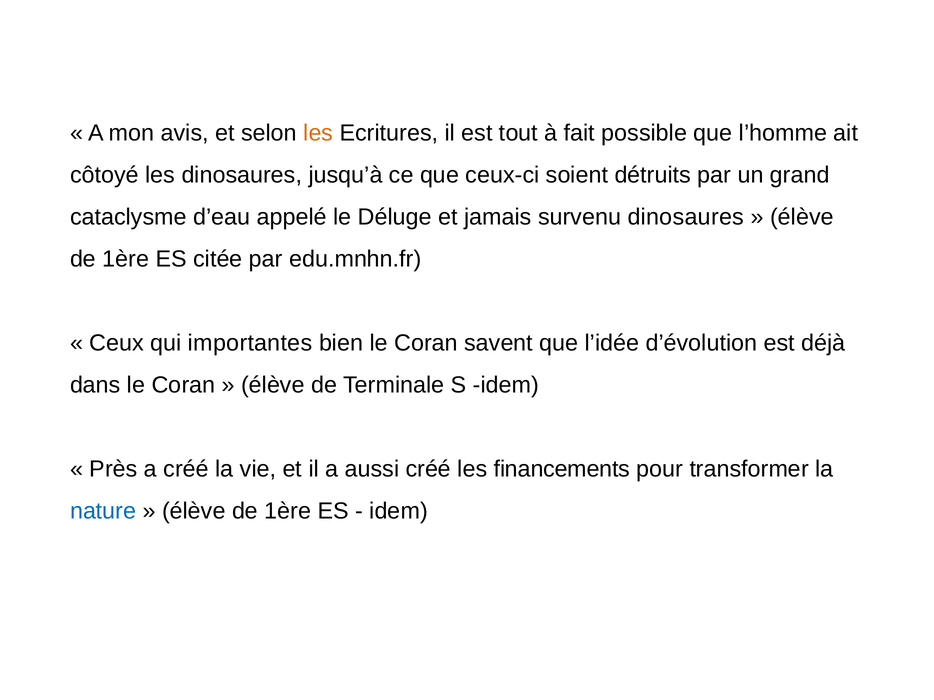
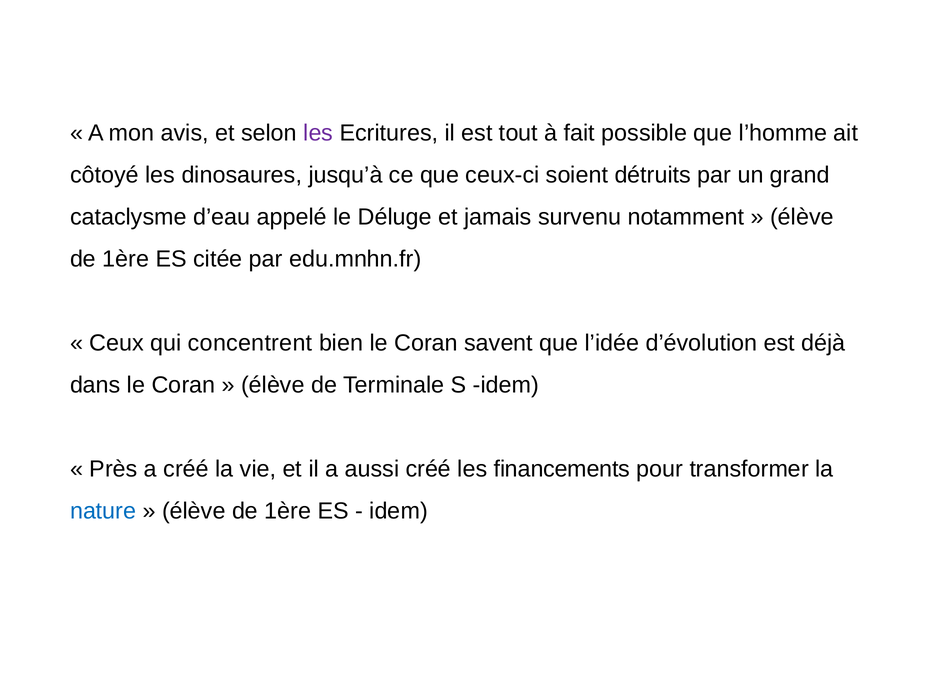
les at (318, 133) colour: orange -> purple
survenu dinosaures: dinosaures -> notamment
importantes: importantes -> concentrent
